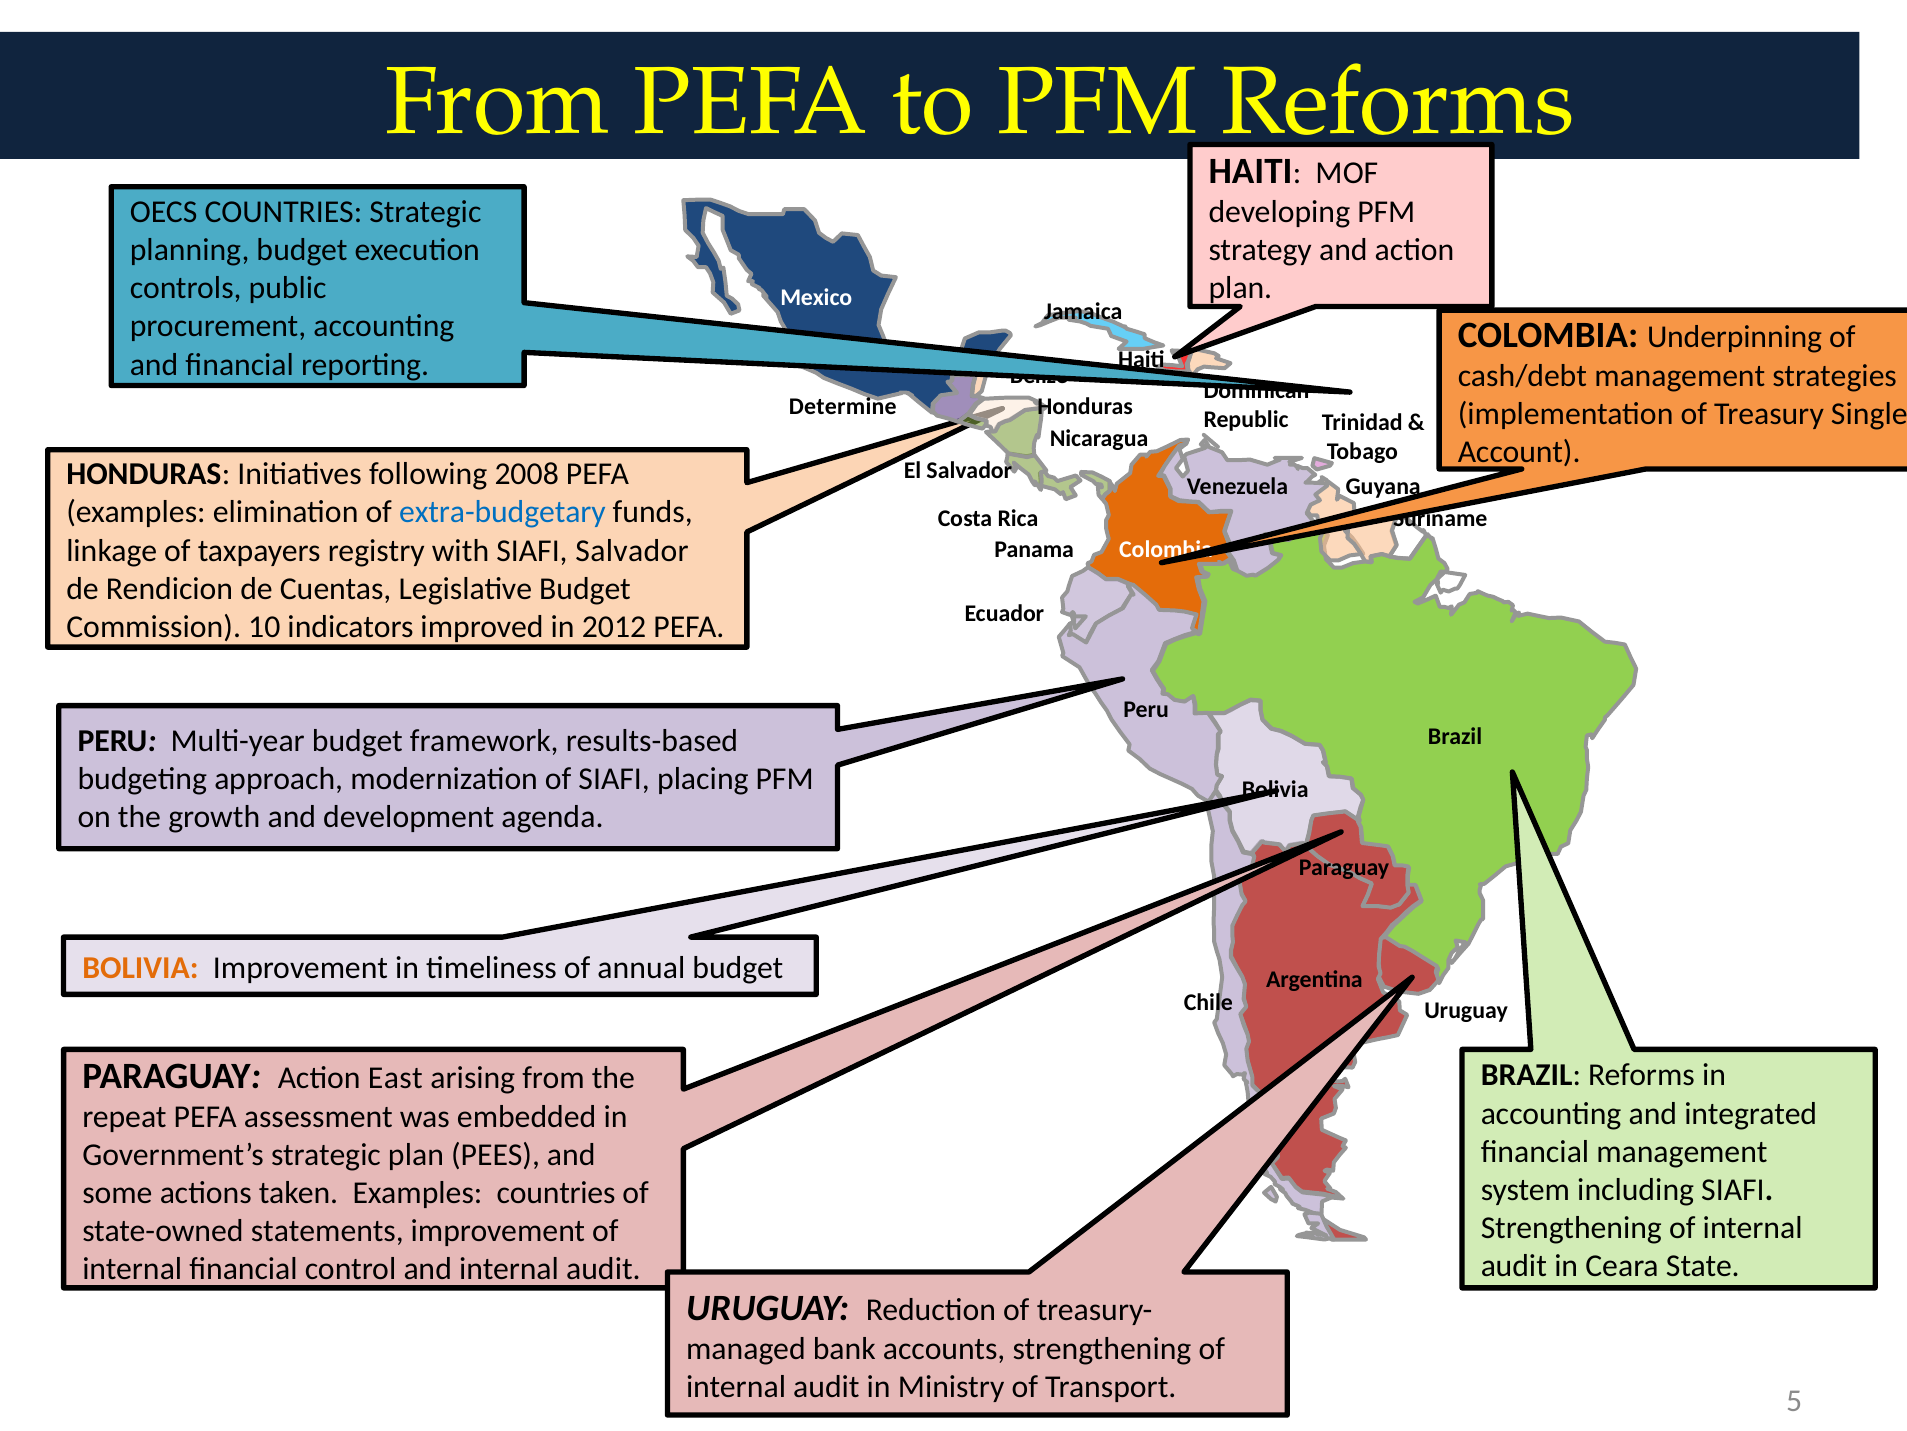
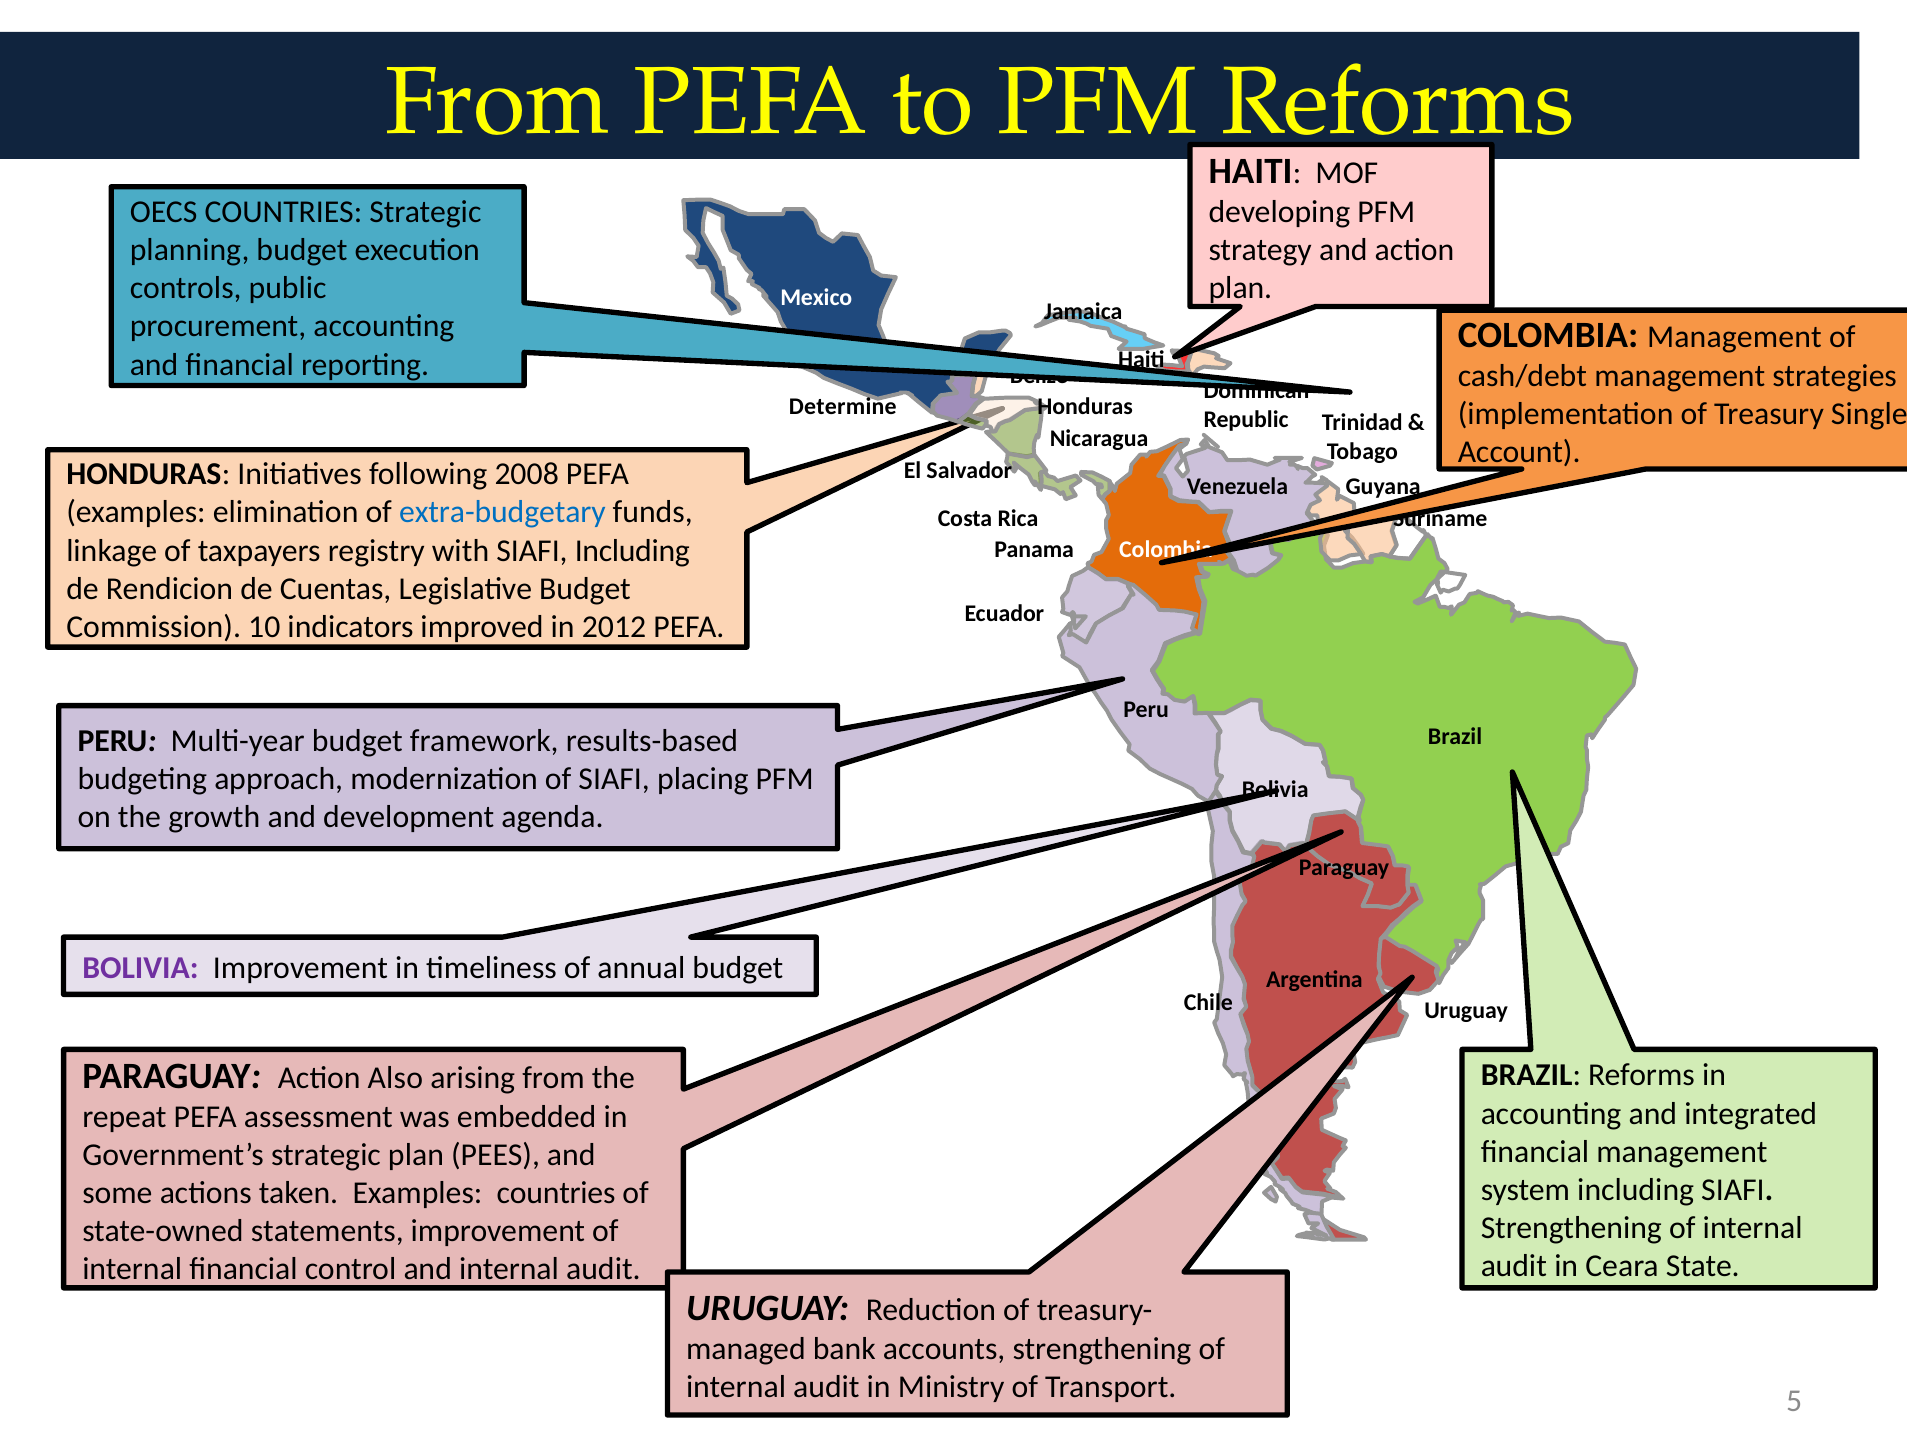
COLOMBIA Underpinning: Underpinning -> Management
SIAFI Salvador: Salvador -> Including
BOLIVIA at (140, 967) colour: orange -> purple
East: East -> Also
